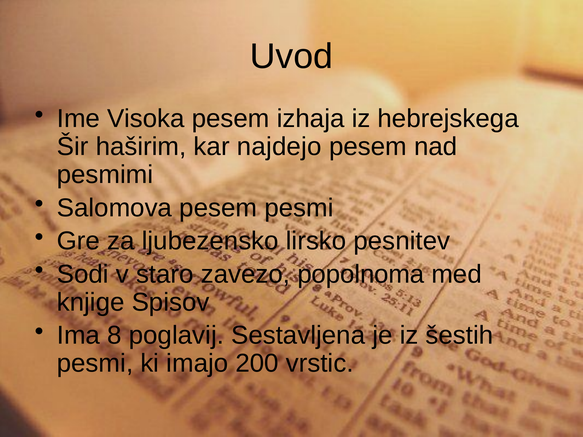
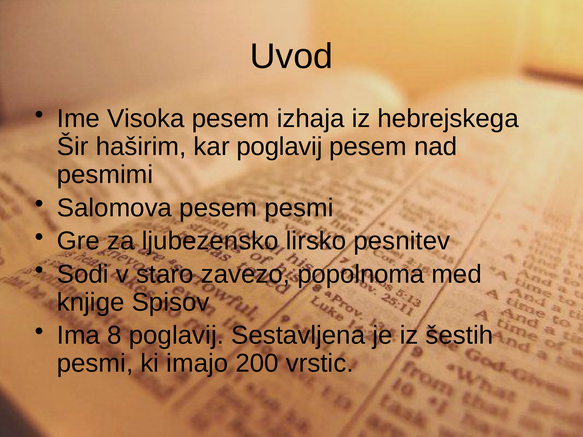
kar najdejo: najdejo -> poglavij
